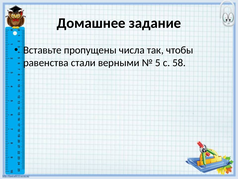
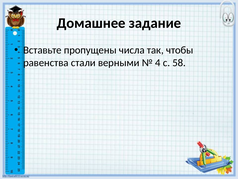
5: 5 -> 4
